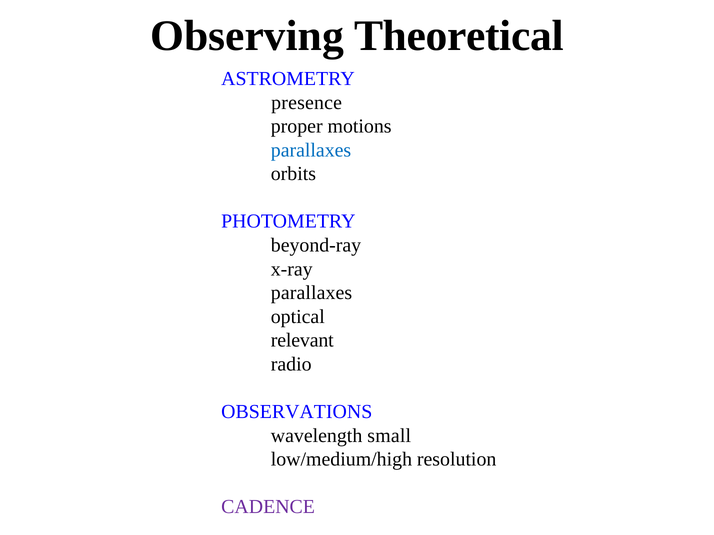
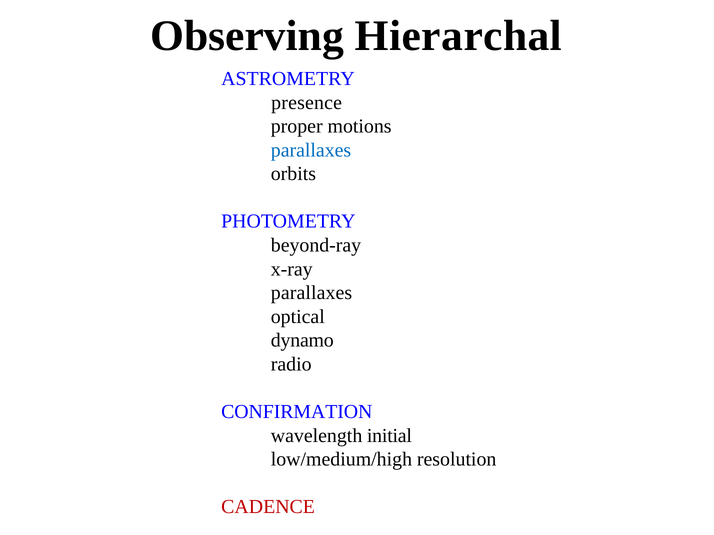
Theoretical: Theoretical -> Hierarchal
relevant: relevant -> dynamo
OBSERVATIONS: OBSERVATIONS -> CONFIRMATION
small: small -> initial
CADENCE colour: purple -> red
